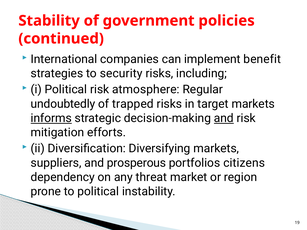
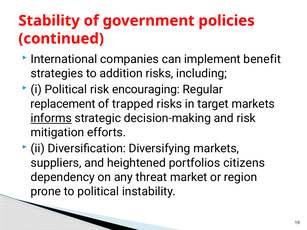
security: security -> addition
atmosphere: atmosphere -> encouraging
undoubtedly: undoubtedly -> replacement
and at (224, 118) underline: present -> none
prosperous: prosperous -> heightened
